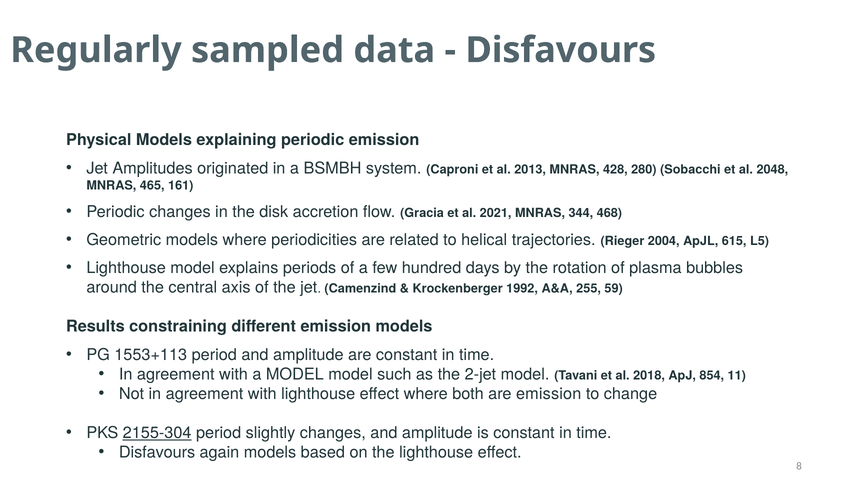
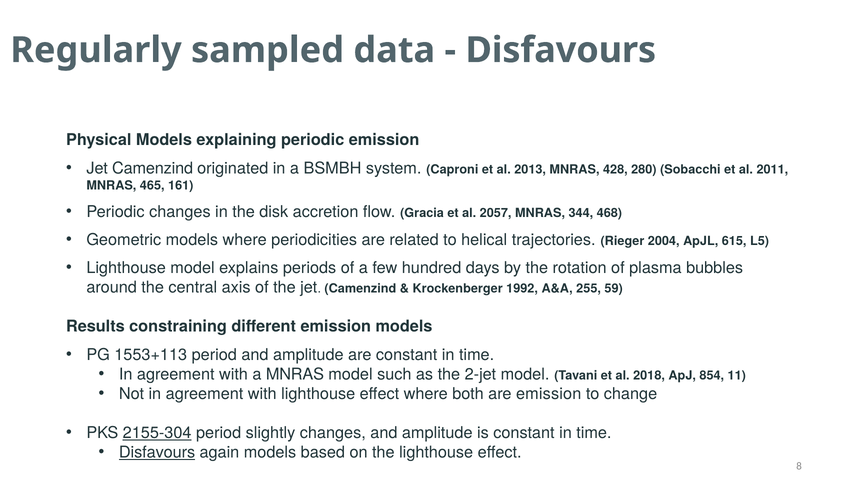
Jet Amplitudes: Amplitudes -> Camenzind
2048: 2048 -> 2011
2021: 2021 -> 2057
a MODEL: MODEL -> MNRAS
Disfavours at (157, 453) underline: none -> present
